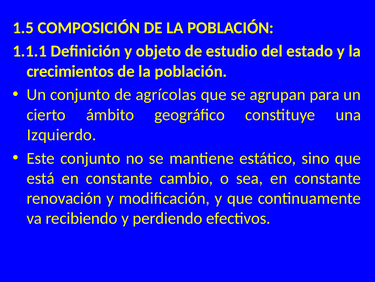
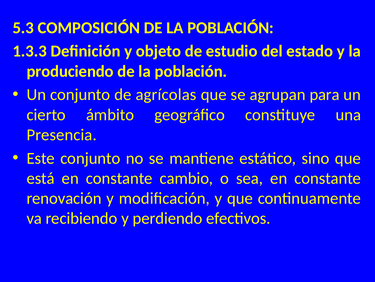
1.5: 1.5 -> 5.3
1.1.1: 1.1.1 -> 1.3.3
crecimientos: crecimientos -> produciendo
Izquierdo: Izquierdo -> Presencia
